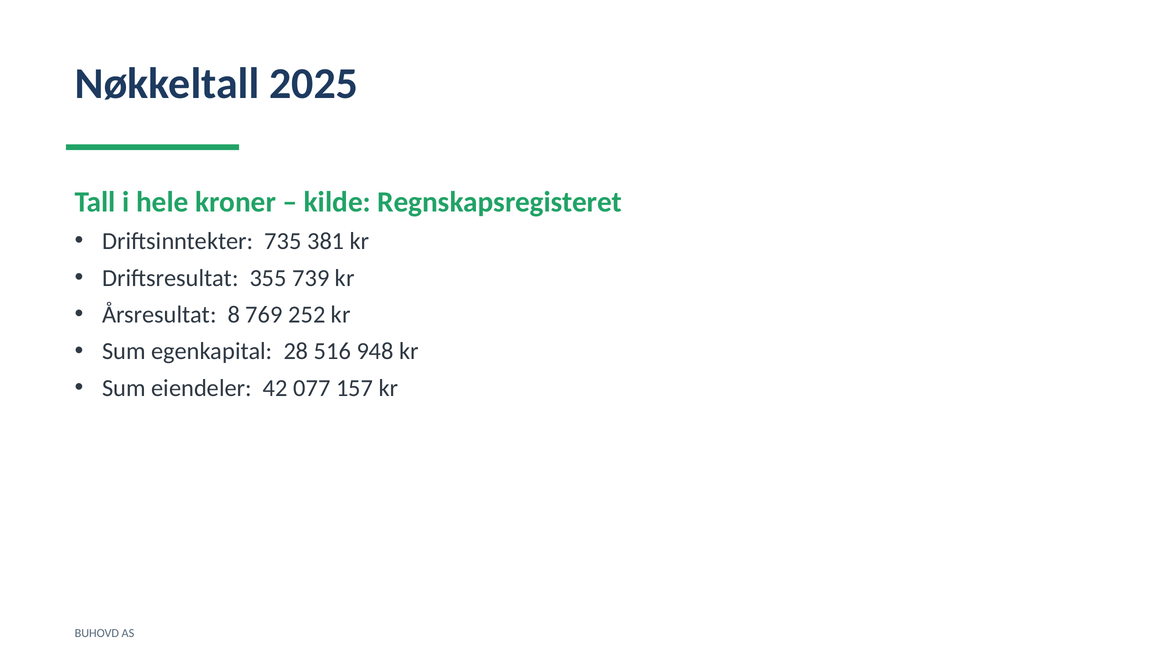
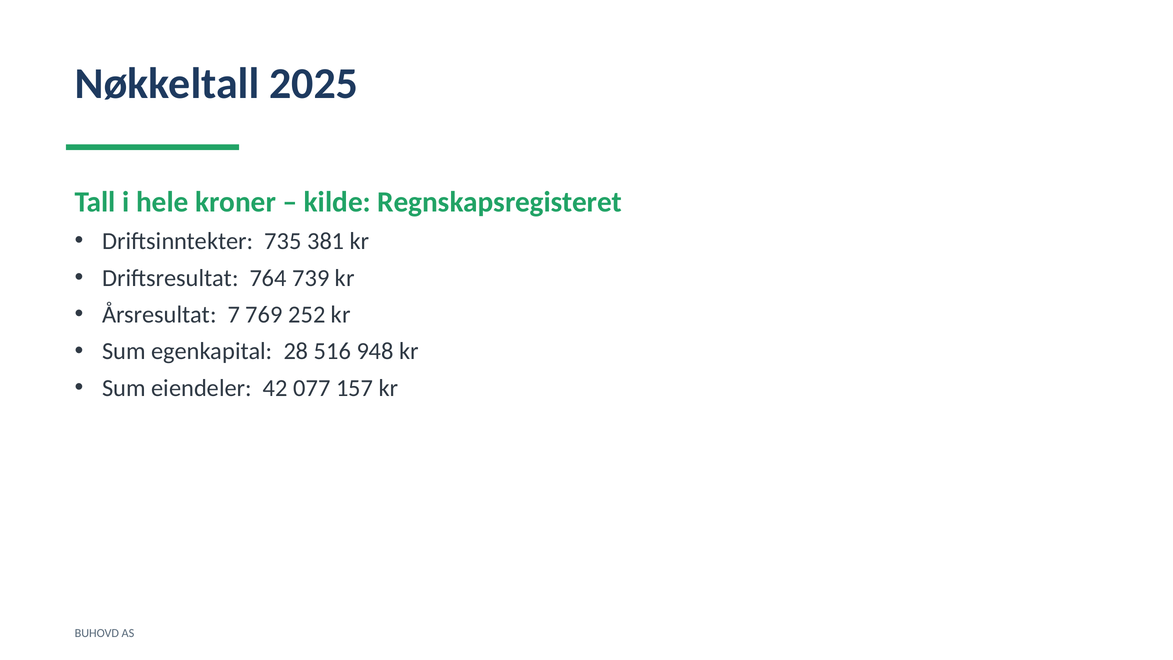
355: 355 -> 764
8: 8 -> 7
